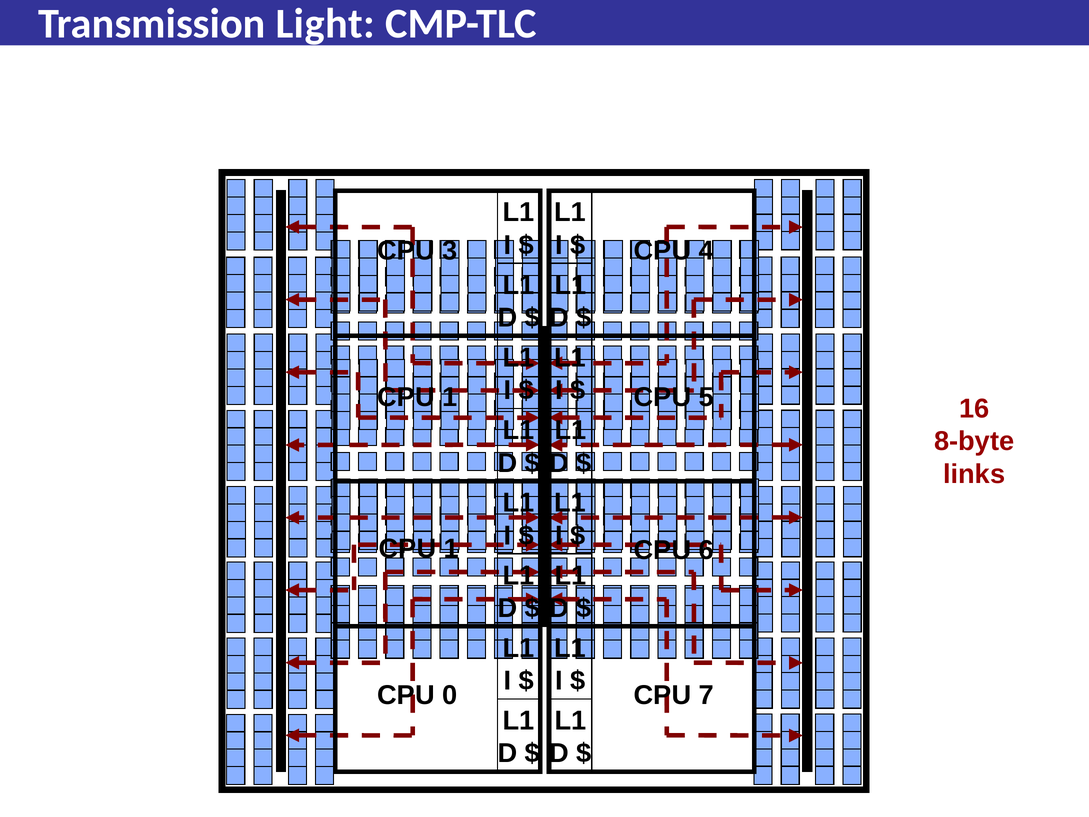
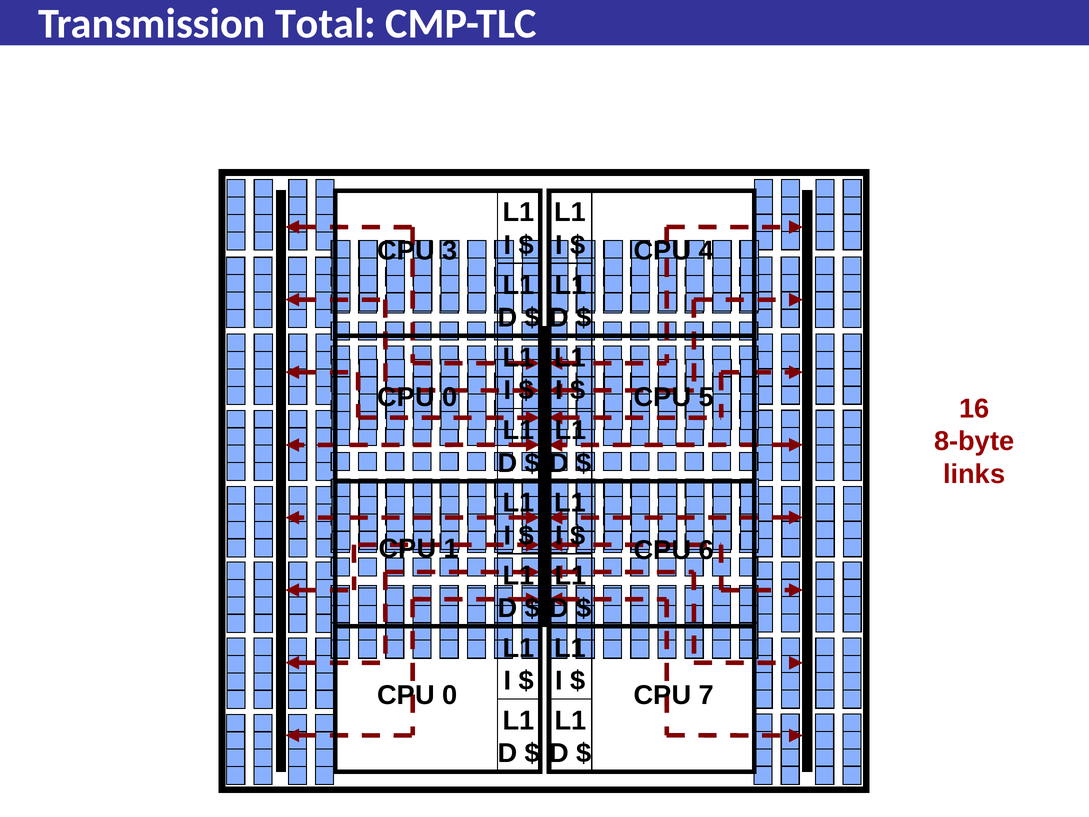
Light: Light -> Total
1 at (450, 397): 1 -> 0
